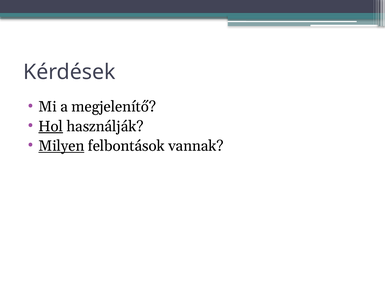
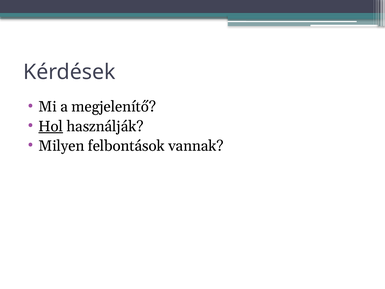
Milyen underline: present -> none
